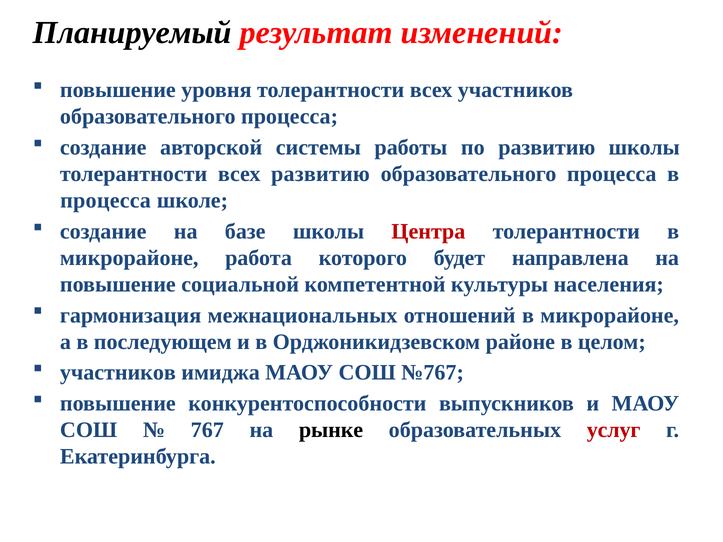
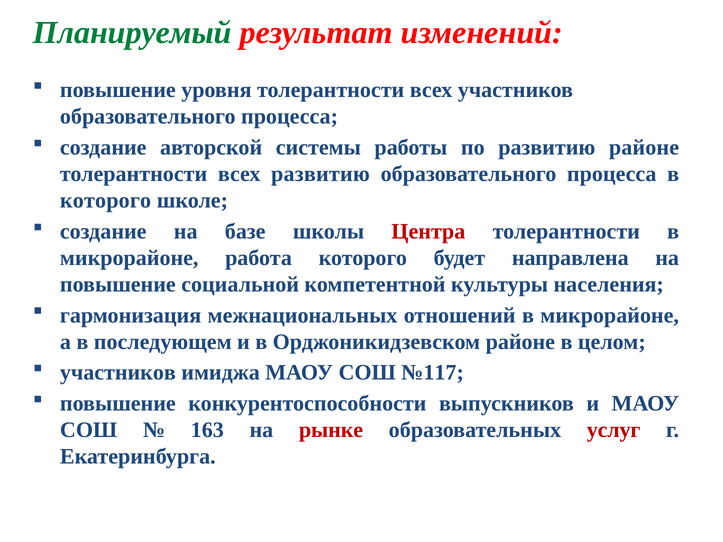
Планируемый colour: black -> green
развитию школы: школы -> районе
процесса at (106, 201): процесса -> которого
№767: №767 -> №117
767: 767 -> 163
рынке colour: black -> red
